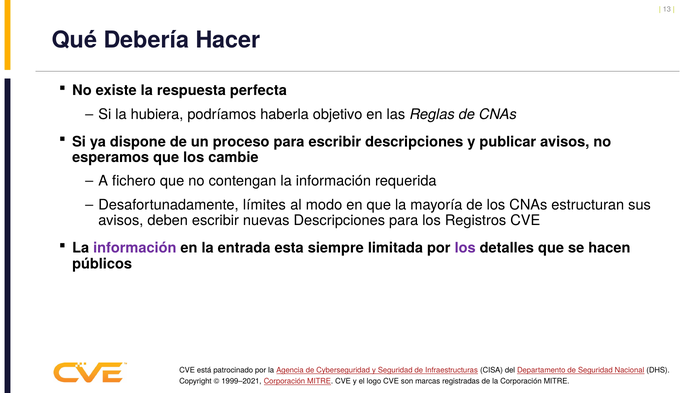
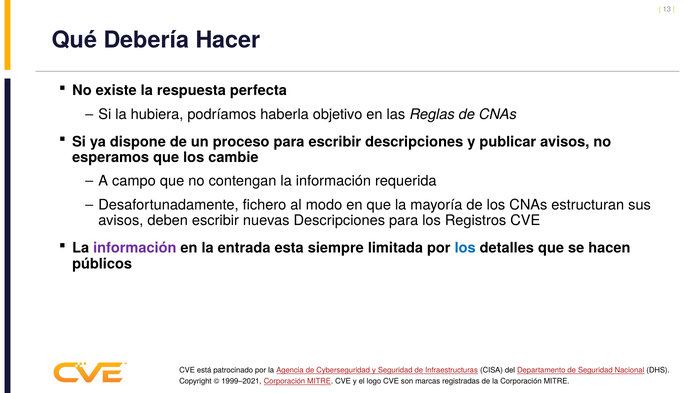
fichero: fichero -> campo
límites: límites -> fichero
los at (465, 248) colour: purple -> blue
